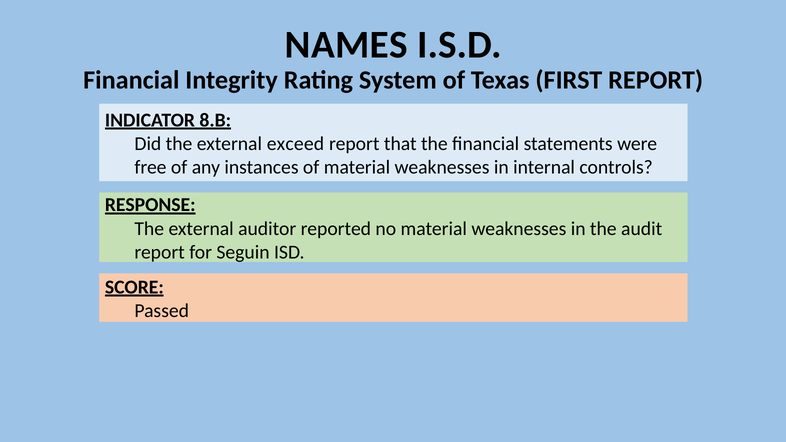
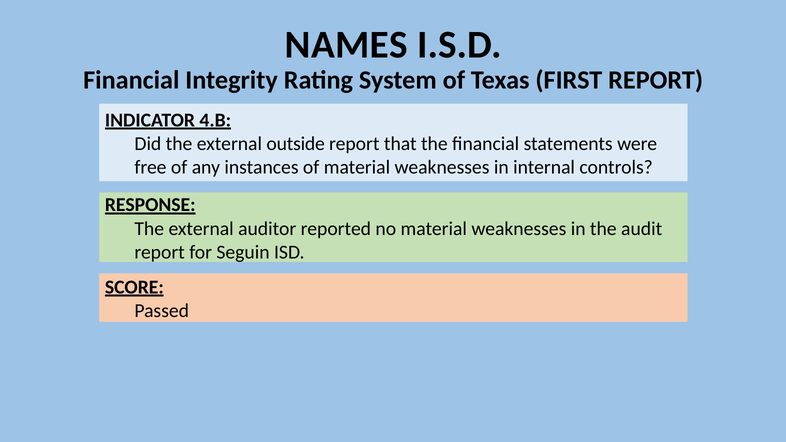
8.B: 8.B -> 4.B
exceed: exceed -> outside
